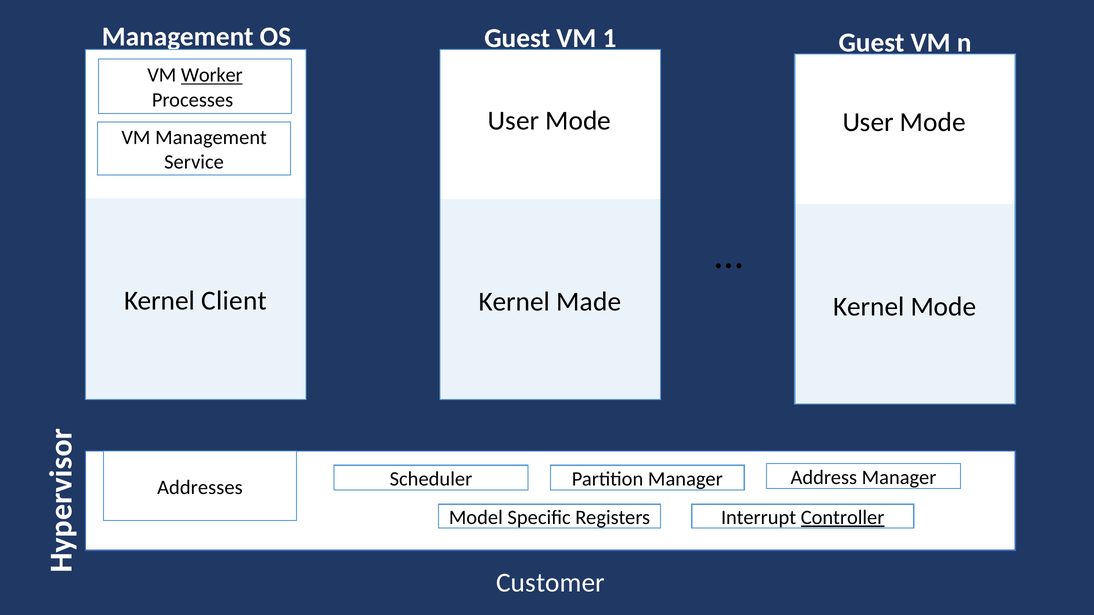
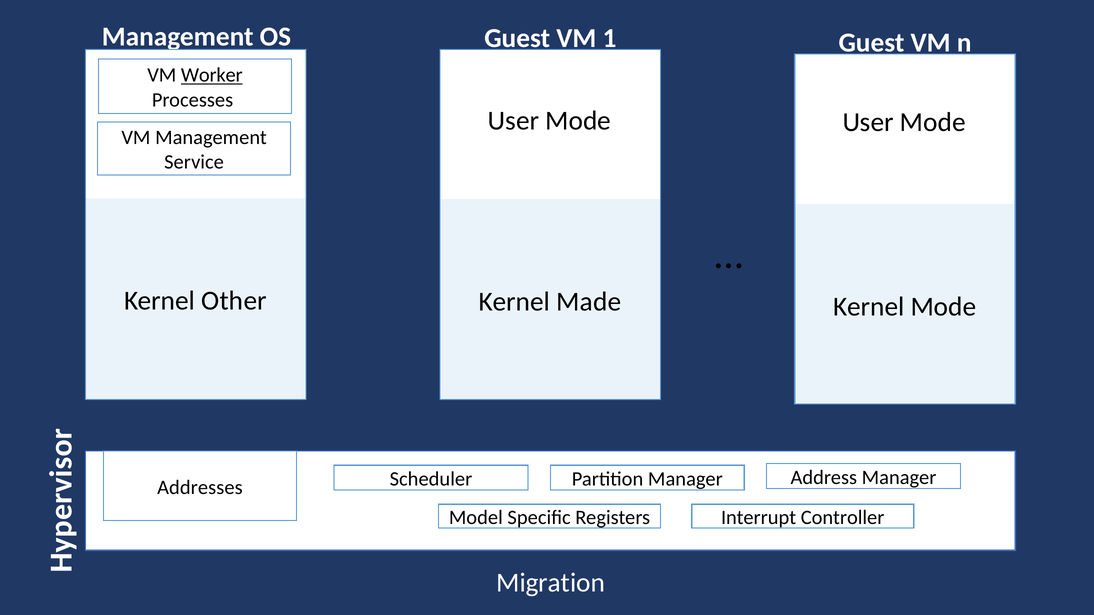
Client: Client -> Other
Controller underline: present -> none
Customer: Customer -> Migration
